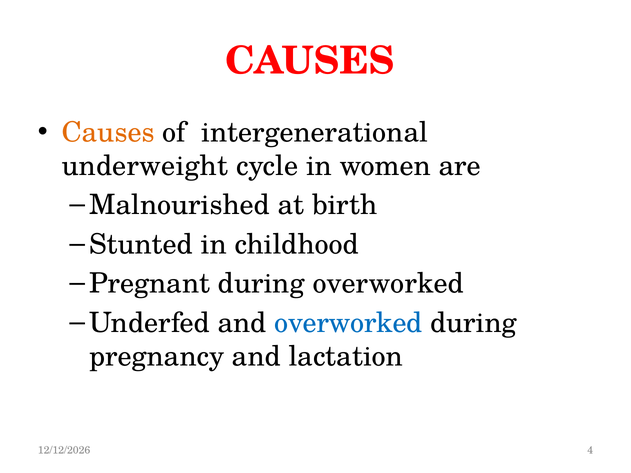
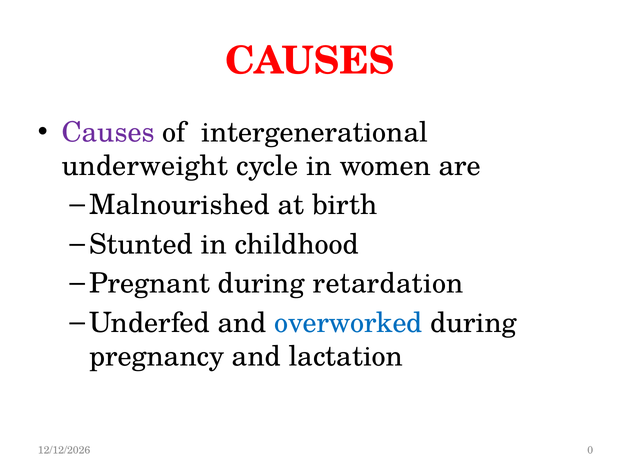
Causes at (108, 132) colour: orange -> purple
during overworked: overworked -> retardation
4: 4 -> 0
